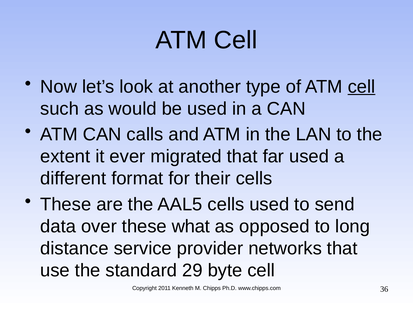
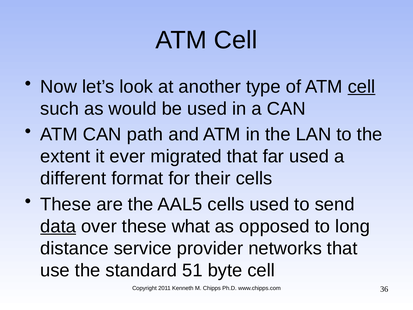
calls: calls -> path
data underline: none -> present
29: 29 -> 51
